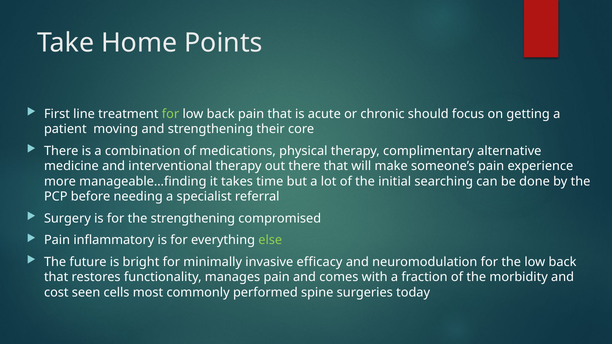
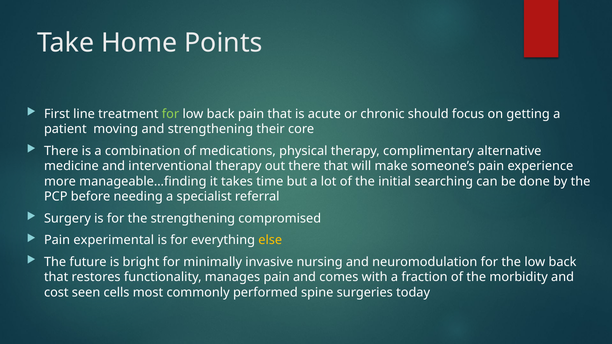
inflammatory: inflammatory -> experimental
else colour: light green -> yellow
efficacy: efficacy -> nursing
